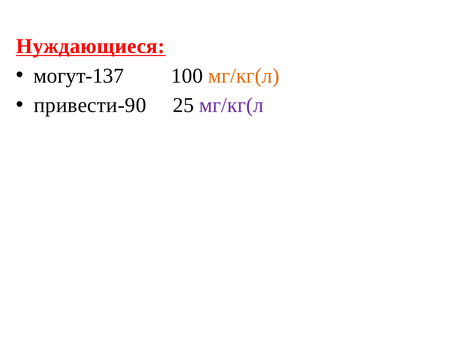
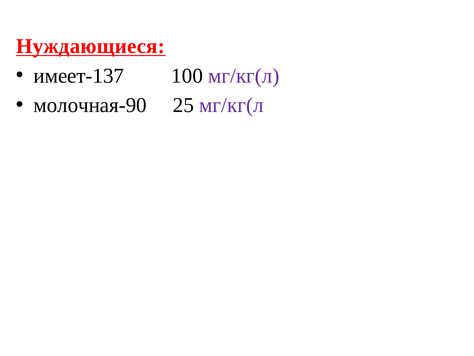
могут-137: могут-137 -> имеет-137
мг/кг(л at (244, 76) colour: orange -> purple
привести-90: привести-90 -> молочная-90
